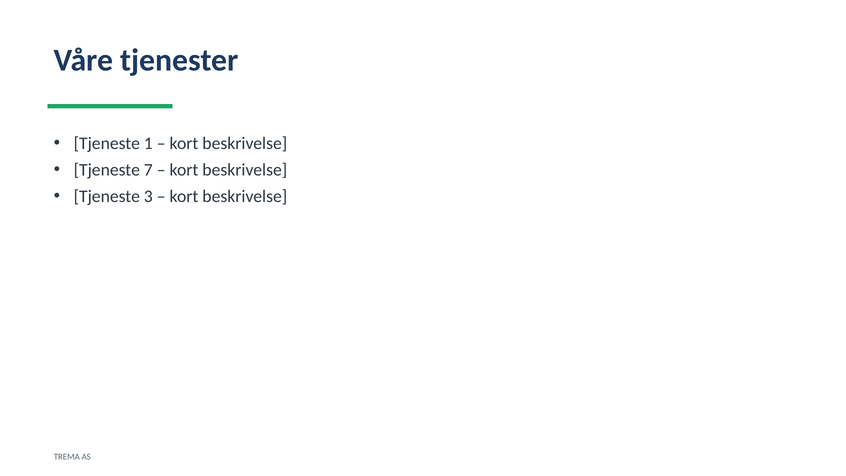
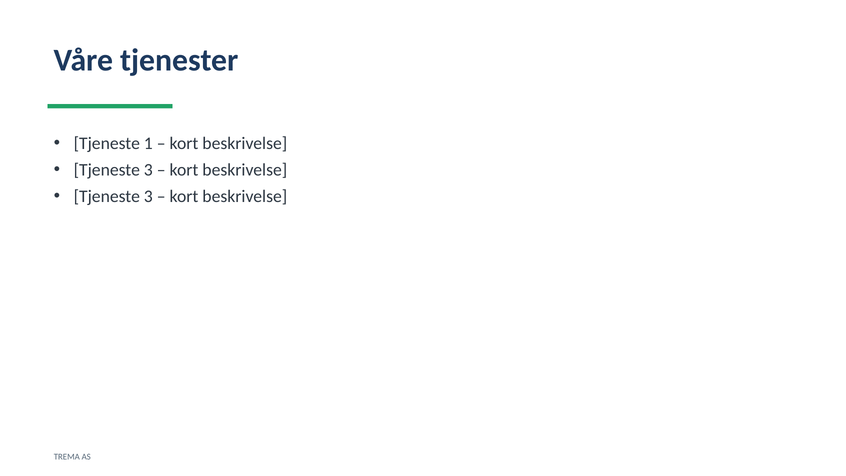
7 at (148, 170): 7 -> 3
